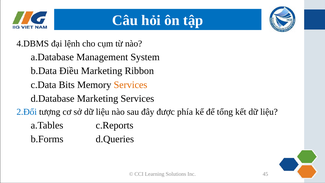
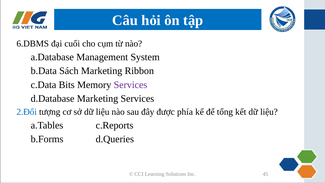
4.DBMS: 4.DBMS -> 6.DBMS
lệnh: lệnh -> cuối
Điều: Điều -> Sách
Services at (131, 85) colour: orange -> purple
